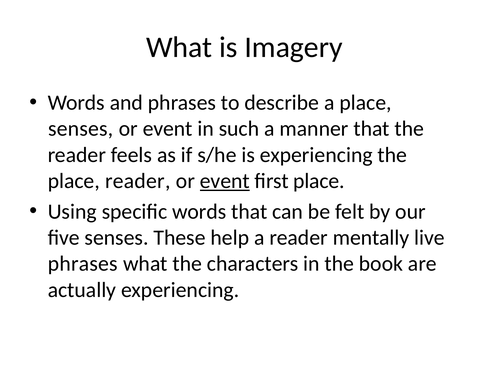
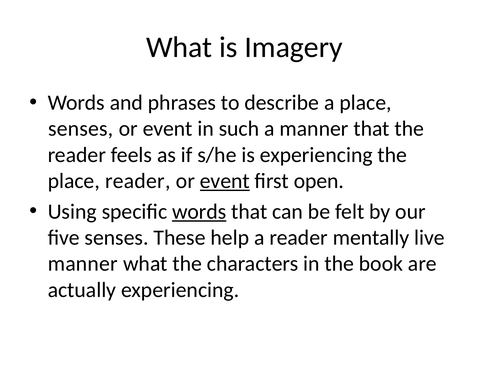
first place: place -> open
words at (199, 211) underline: none -> present
phrases at (83, 264): phrases -> manner
